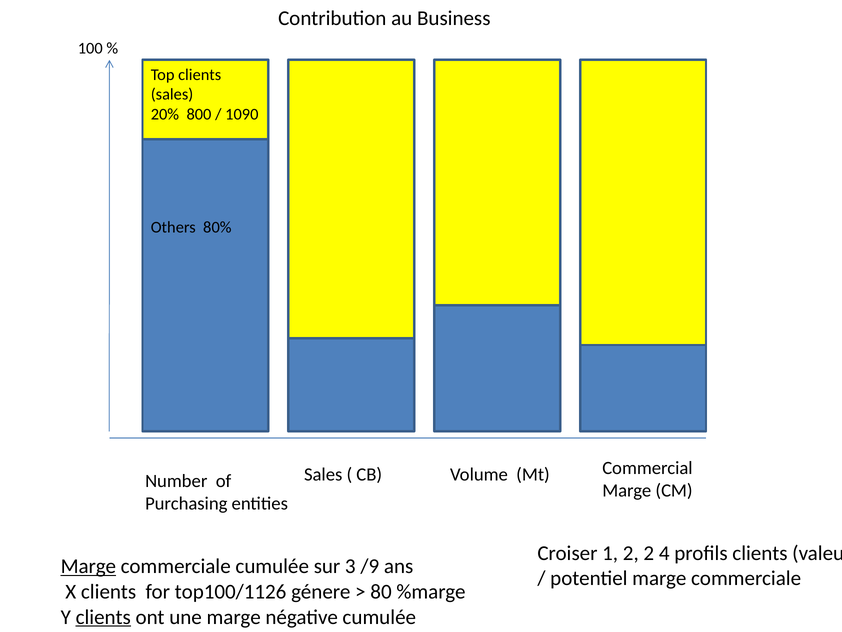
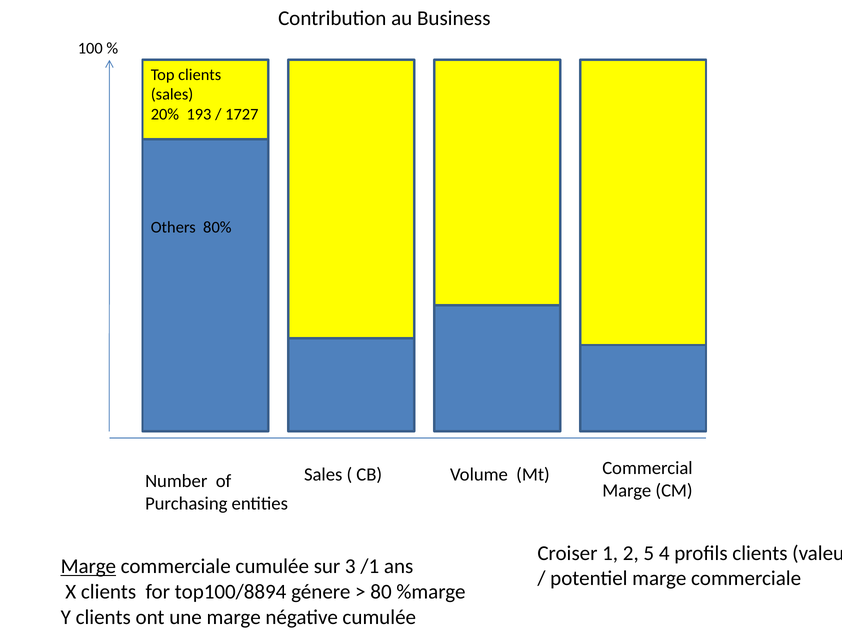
800: 800 -> 193
1090: 1090 -> 1727
2 2: 2 -> 5
/9: /9 -> /1
top100/1126: top100/1126 -> top100/8894
clients at (103, 617) underline: present -> none
